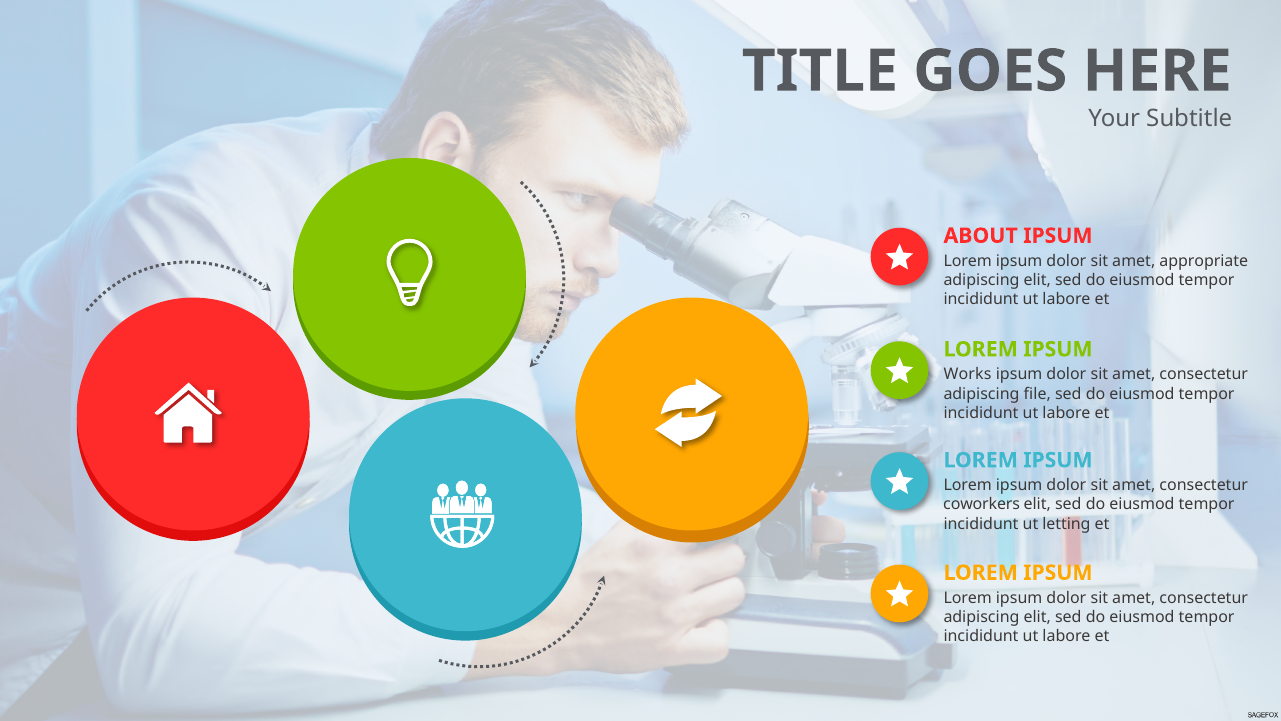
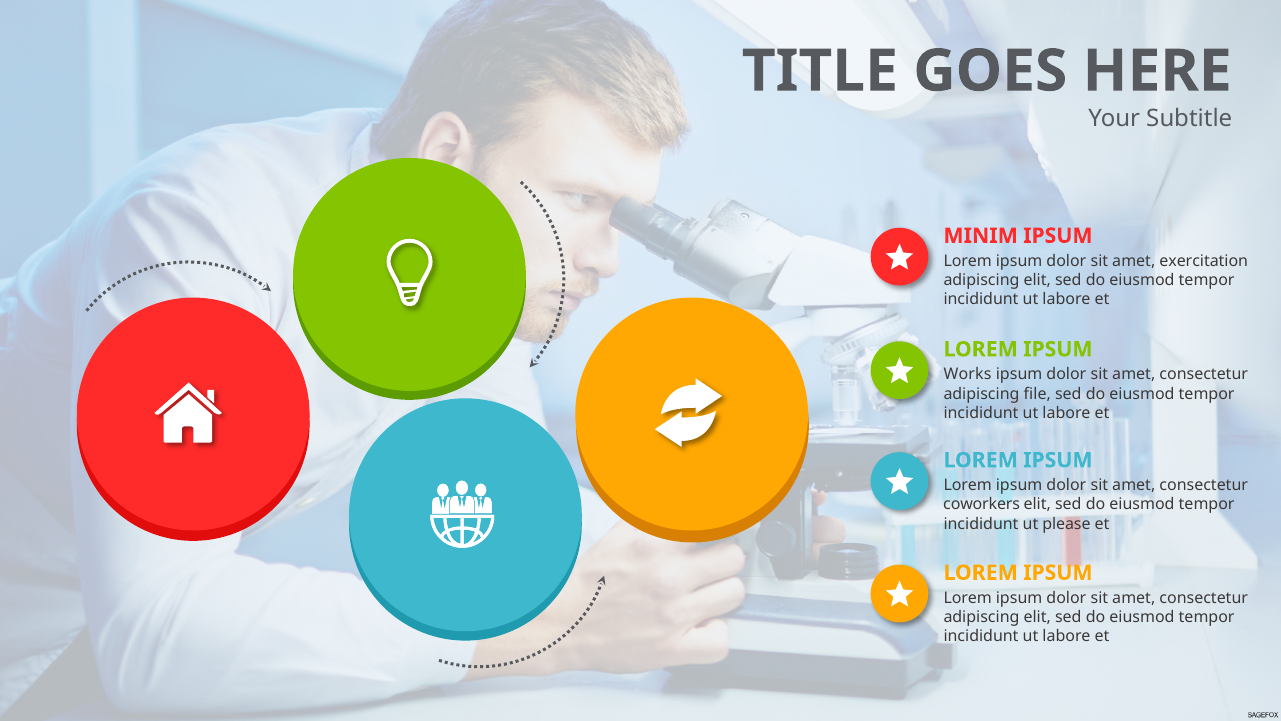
ABOUT: ABOUT -> MINIM
appropriate: appropriate -> exercitation
letting: letting -> please
